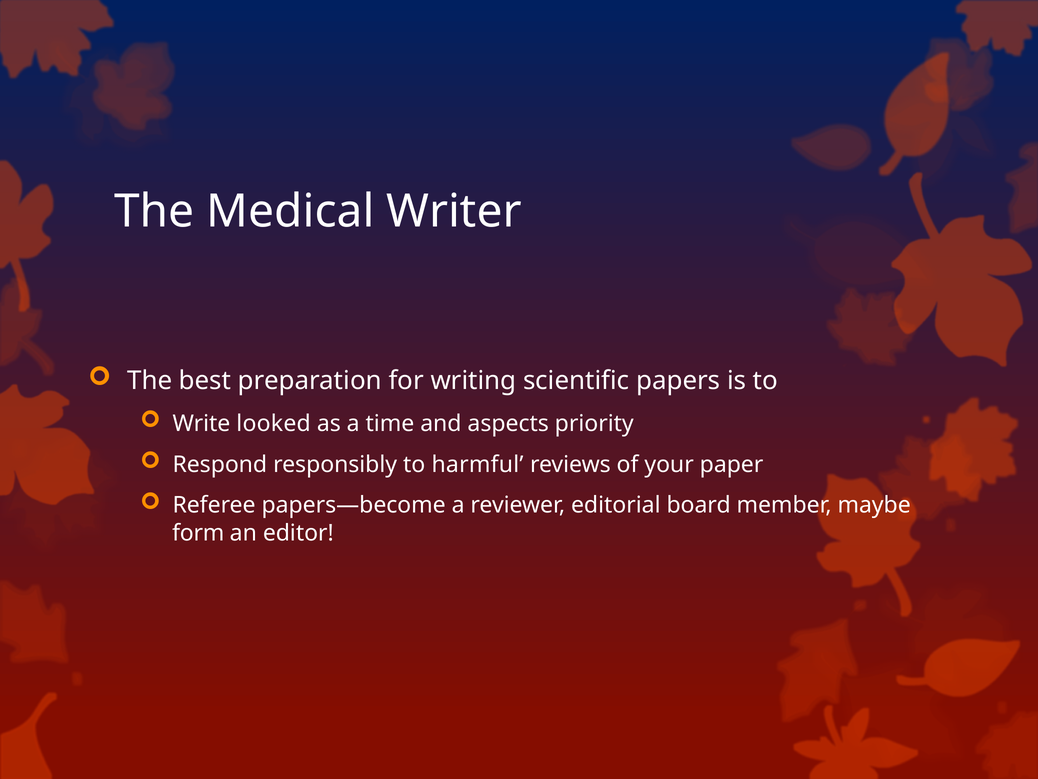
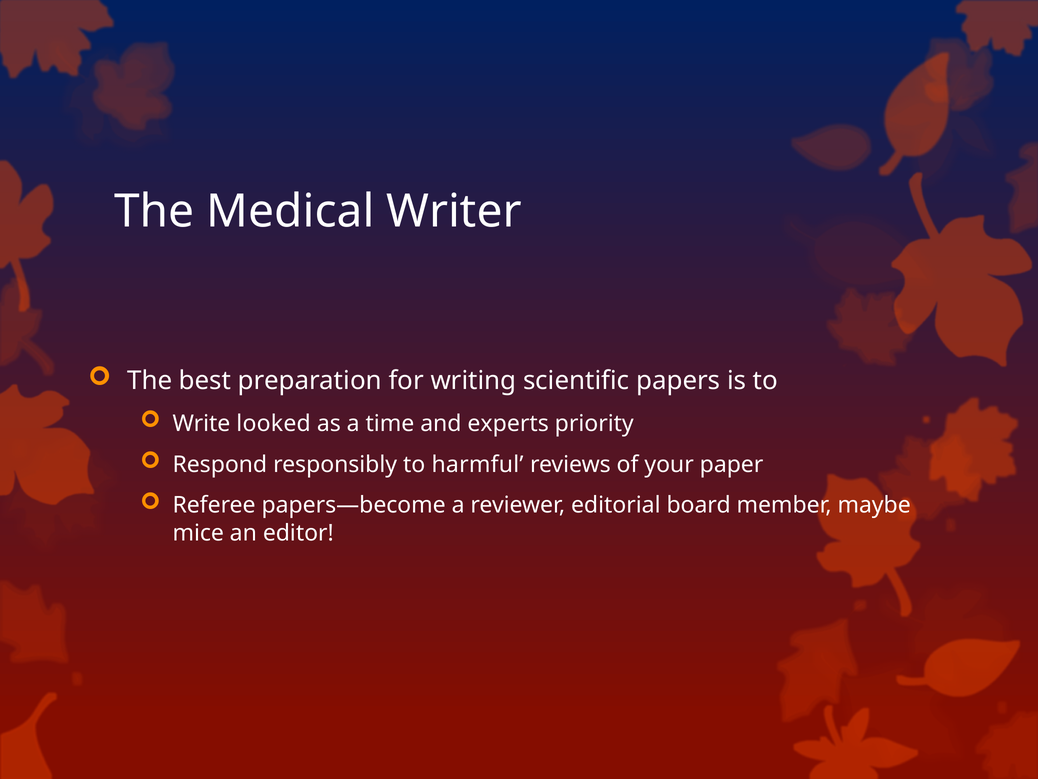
aspects: aspects -> experts
form: form -> mice
